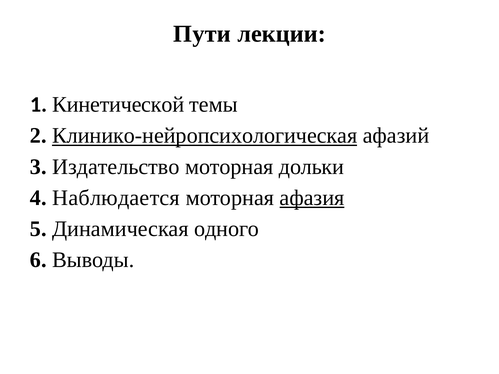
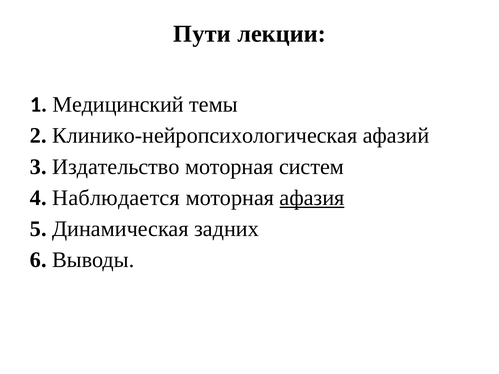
Кинетической: Кинетической -> Медицинский
Клинико-нейропсихологическая underline: present -> none
дольки: дольки -> систем
одного: одного -> задних
